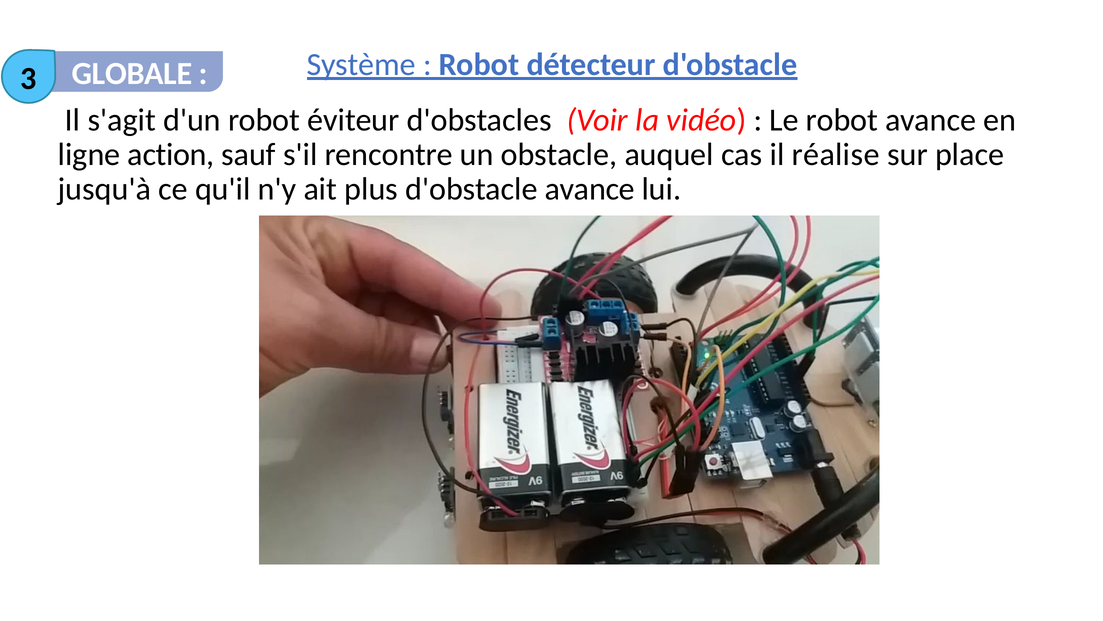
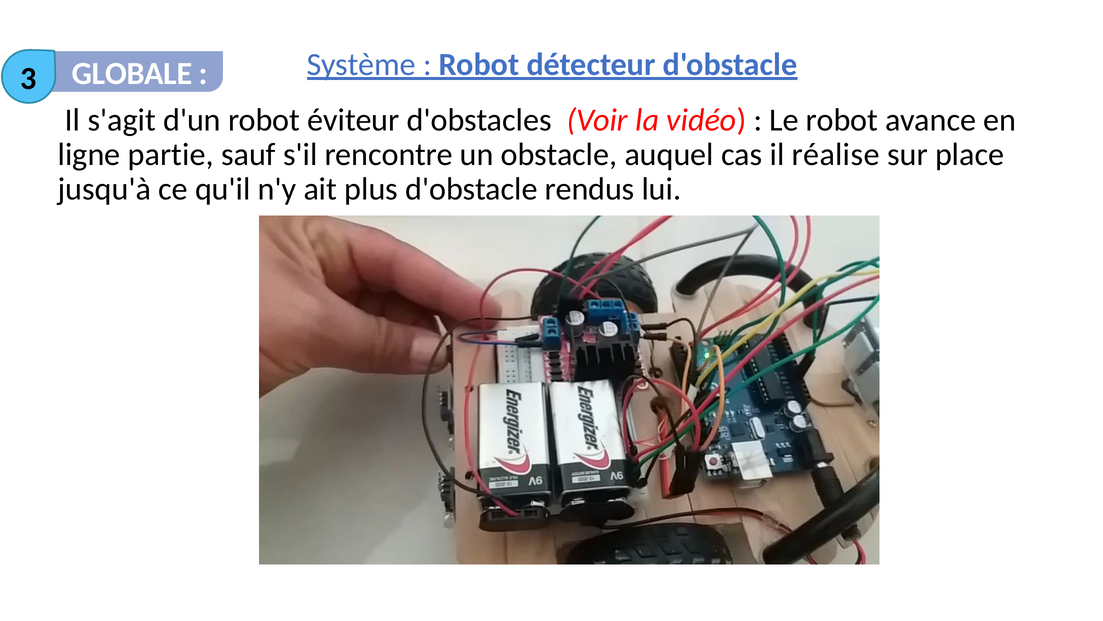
action: action -> partie
d'obstacle avance: avance -> rendus
